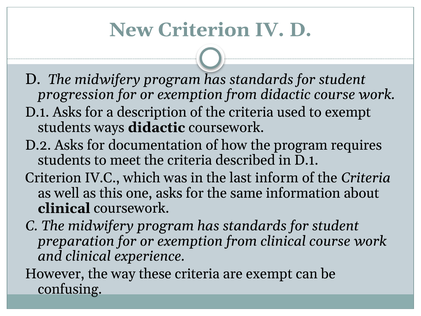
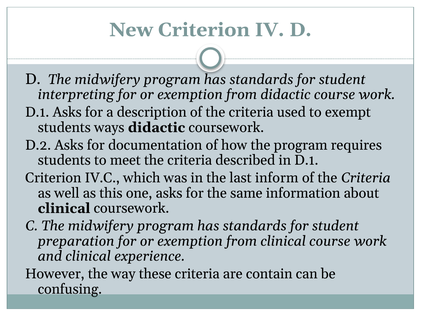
progression: progression -> interpreting
are exempt: exempt -> contain
